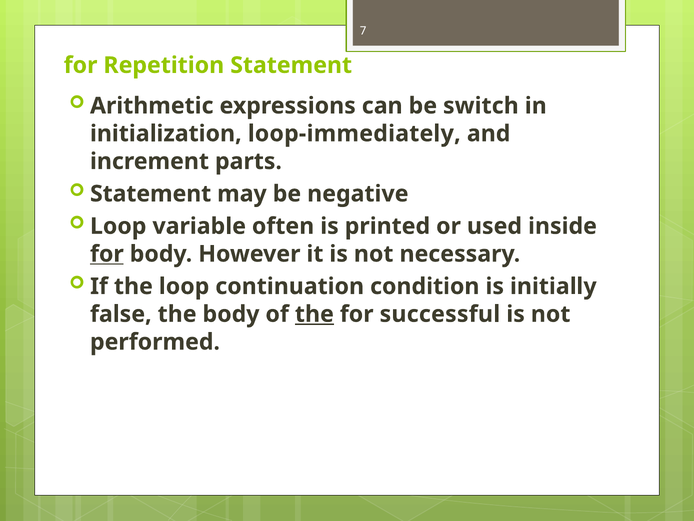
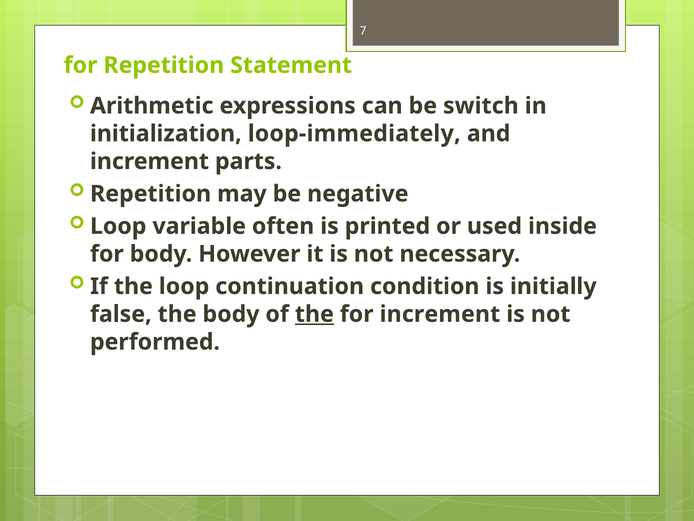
Statement at (151, 194): Statement -> Repetition
for at (107, 254) underline: present -> none
for successful: successful -> increment
